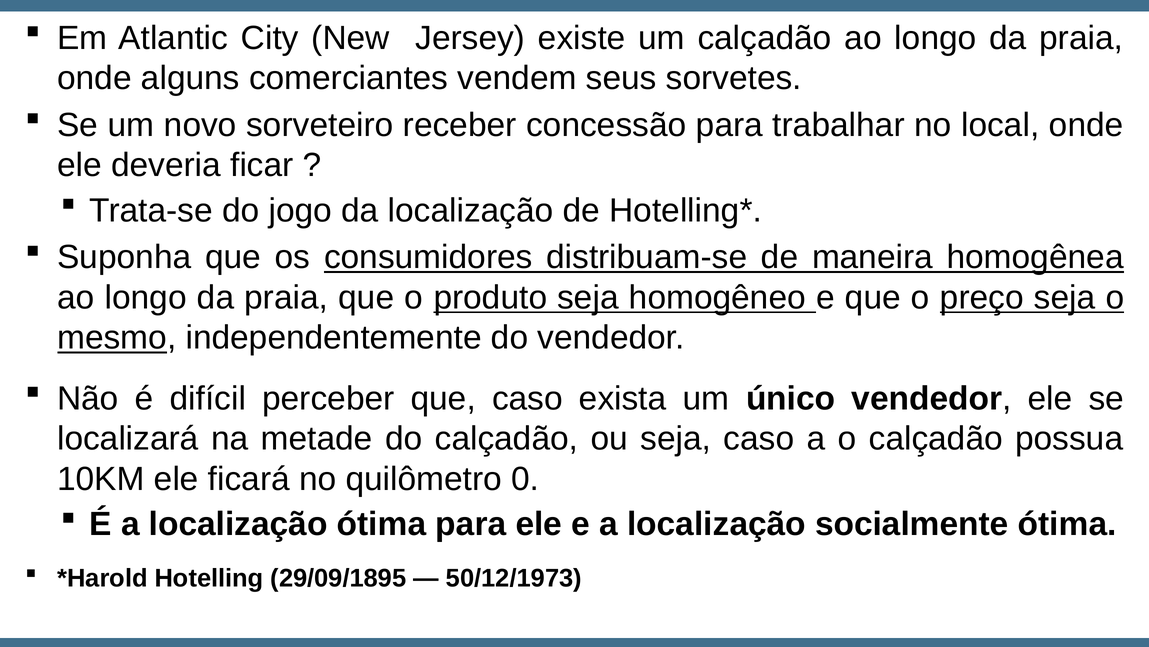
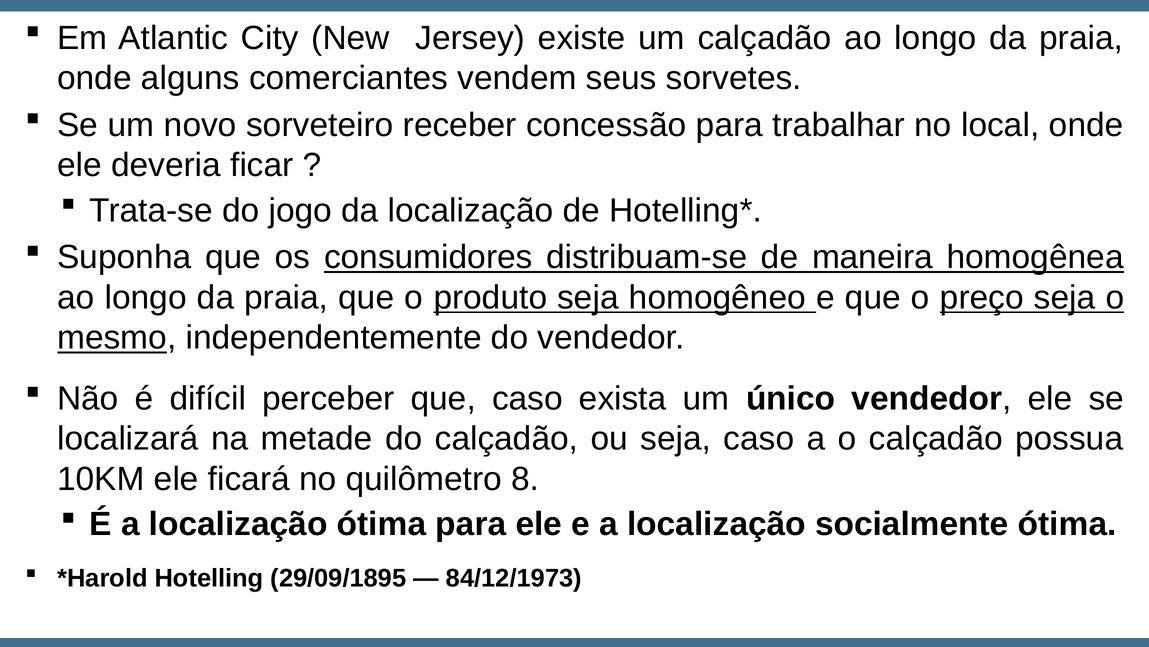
0: 0 -> 8
50/12/1973: 50/12/1973 -> 84/12/1973
